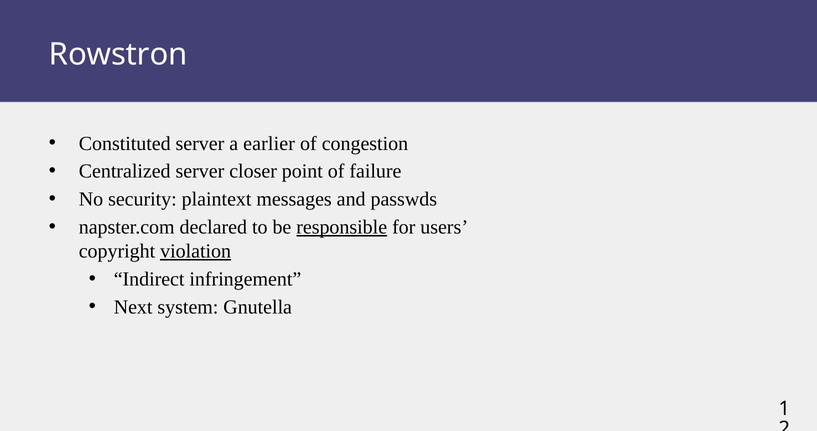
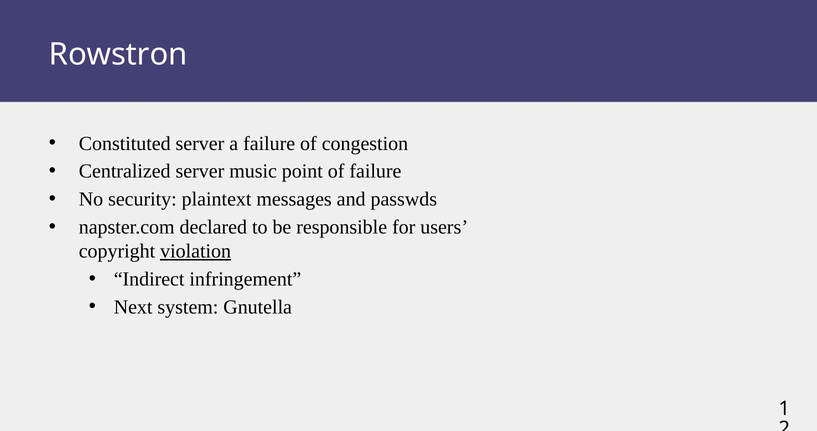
a earlier: earlier -> failure
closer: closer -> music
responsible underline: present -> none
